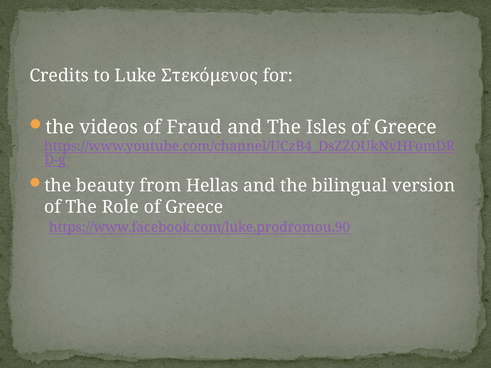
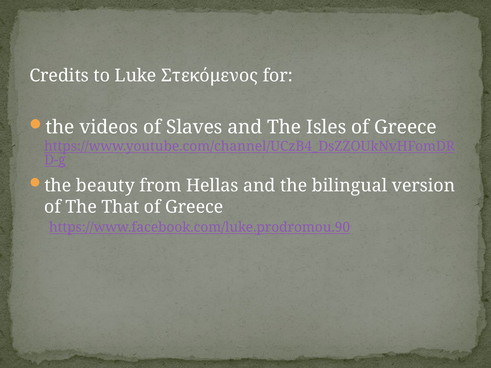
Fraud: Fraud -> Slaves
Role: Role -> That
